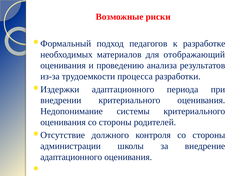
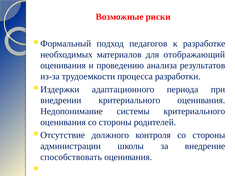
адаптационного at (71, 157): адаптационного -> способствовать
